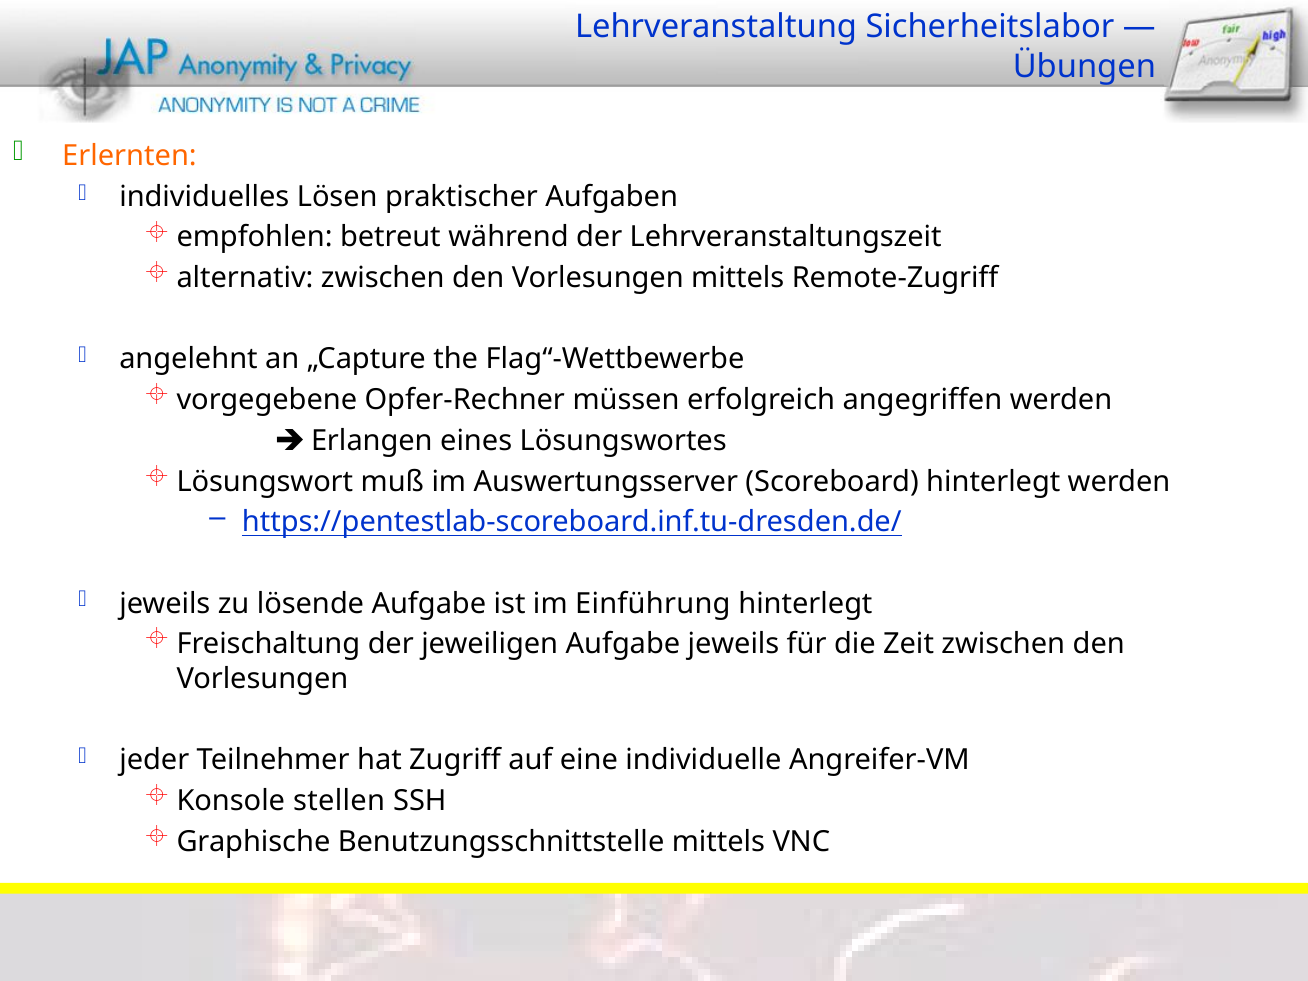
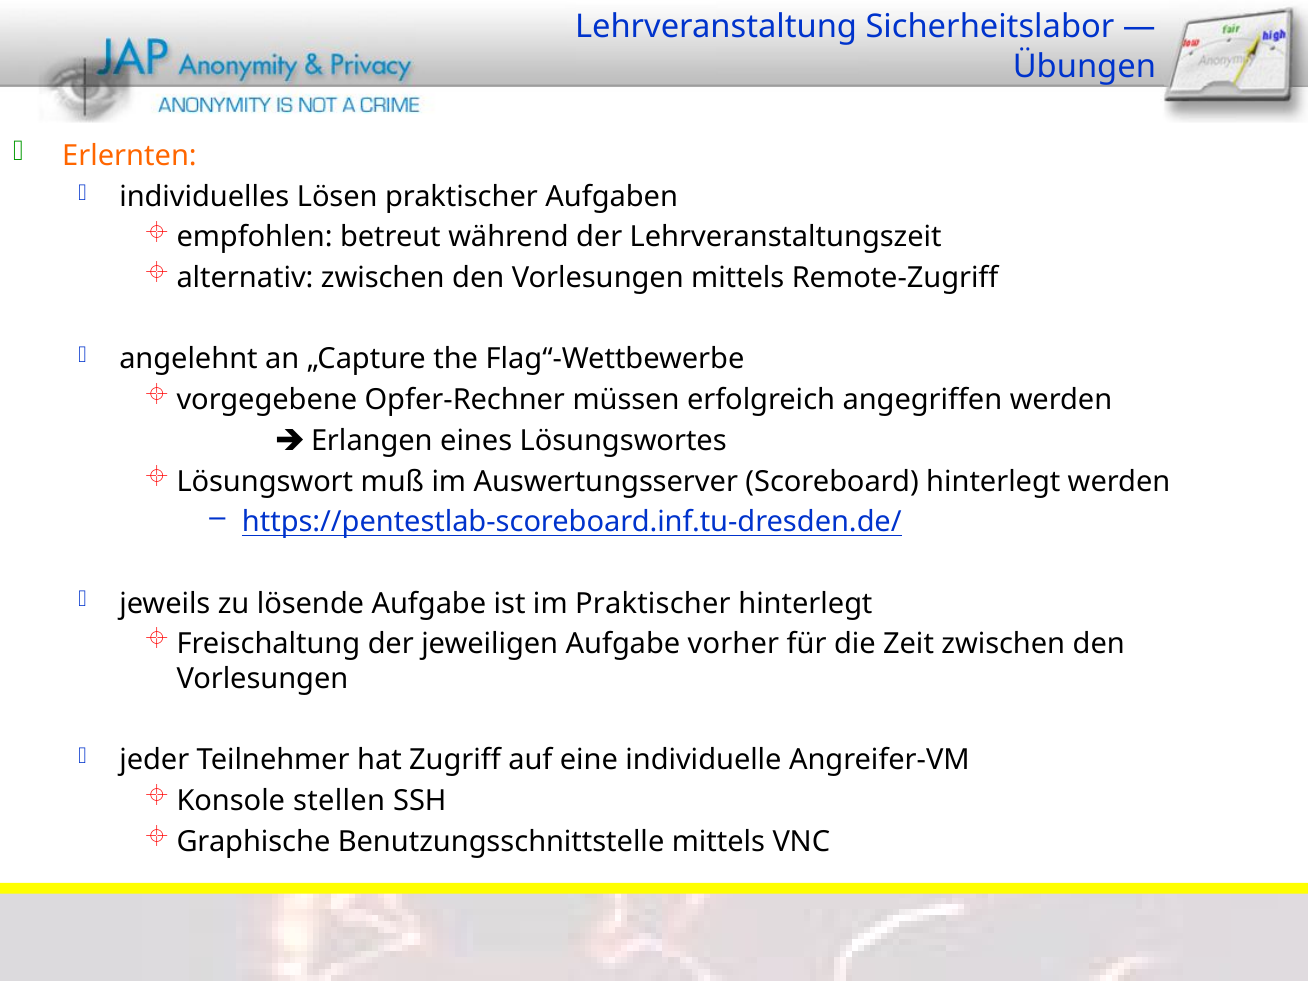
im Einführung: Einführung -> Praktischer
Aufgabe jeweils: jeweils -> vorher
